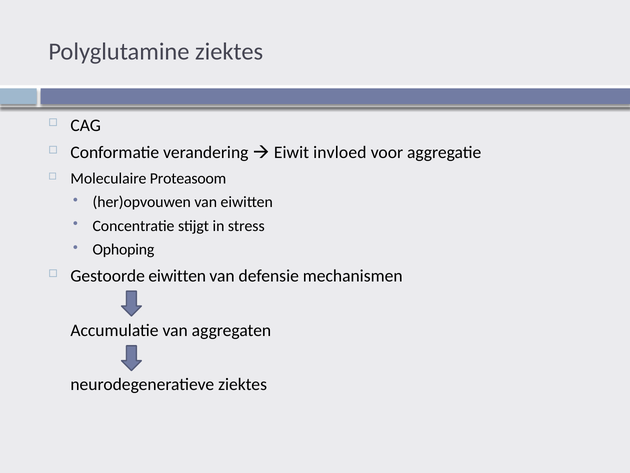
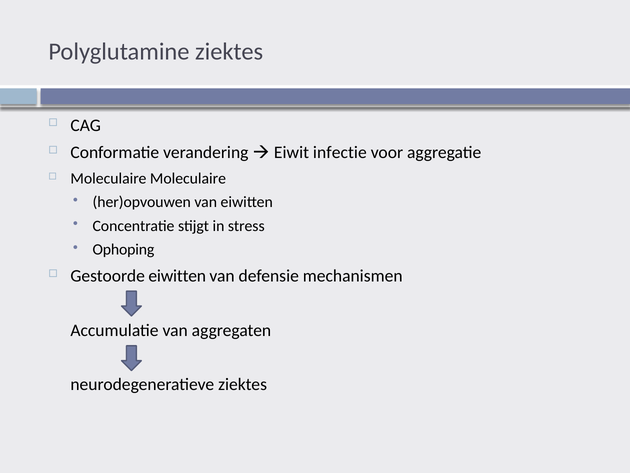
invloed: invloed -> infectie
Moleculaire Proteasoom: Proteasoom -> Moleculaire
